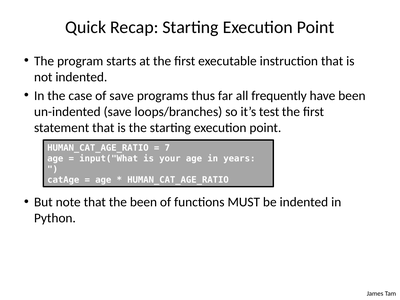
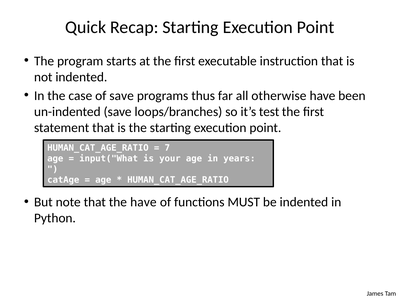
frequently: frequently -> otherwise
the been: been -> have
